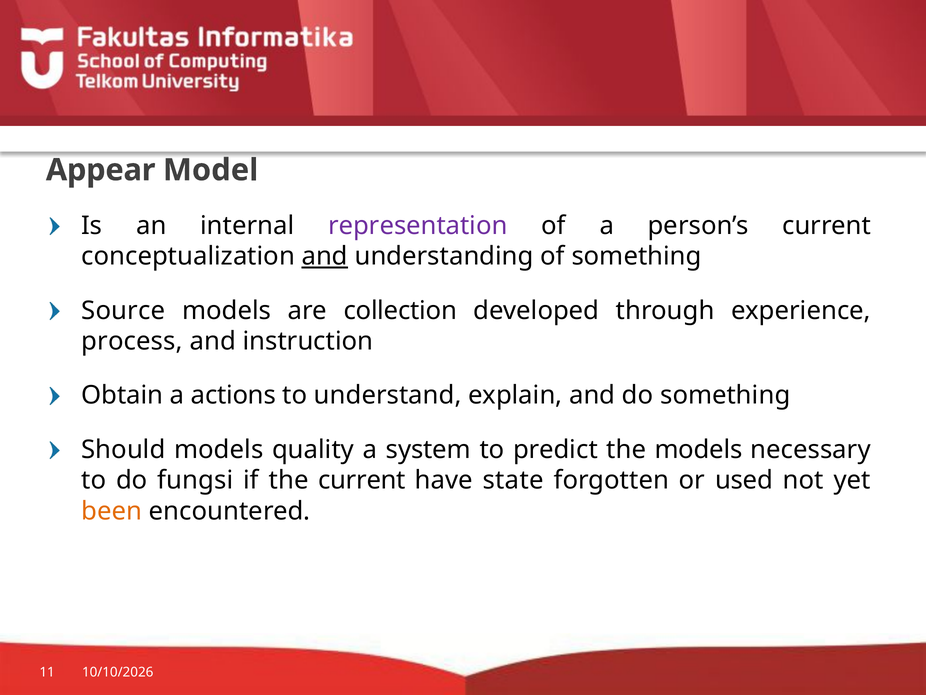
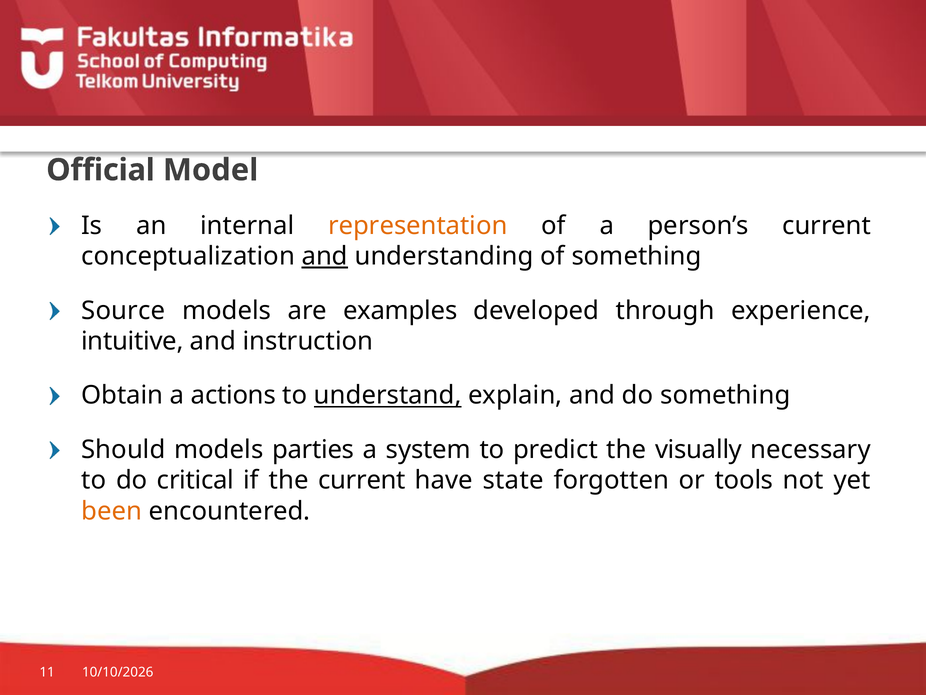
Appear: Appear -> Official
representation colour: purple -> orange
collection: collection -> examples
process: process -> intuitive
understand underline: none -> present
quality: quality -> parties
the models: models -> visually
fungsi: fungsi -> critical
used: used -> tools
